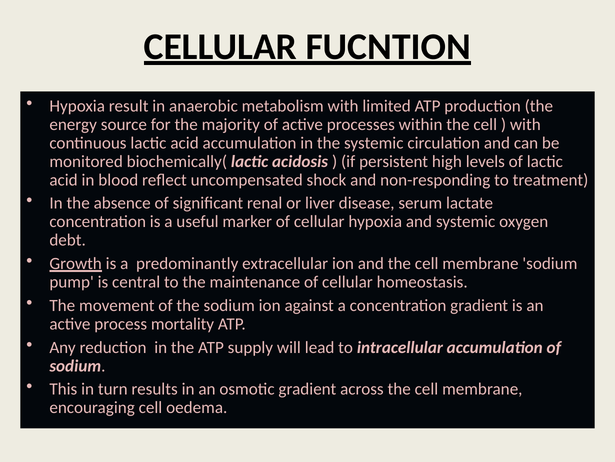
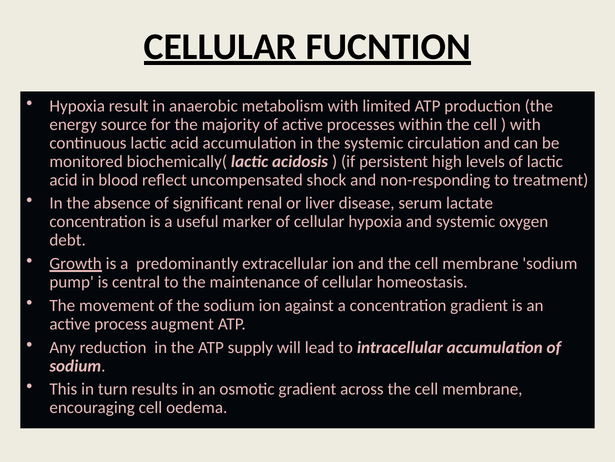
mortality: mortality -> augment
